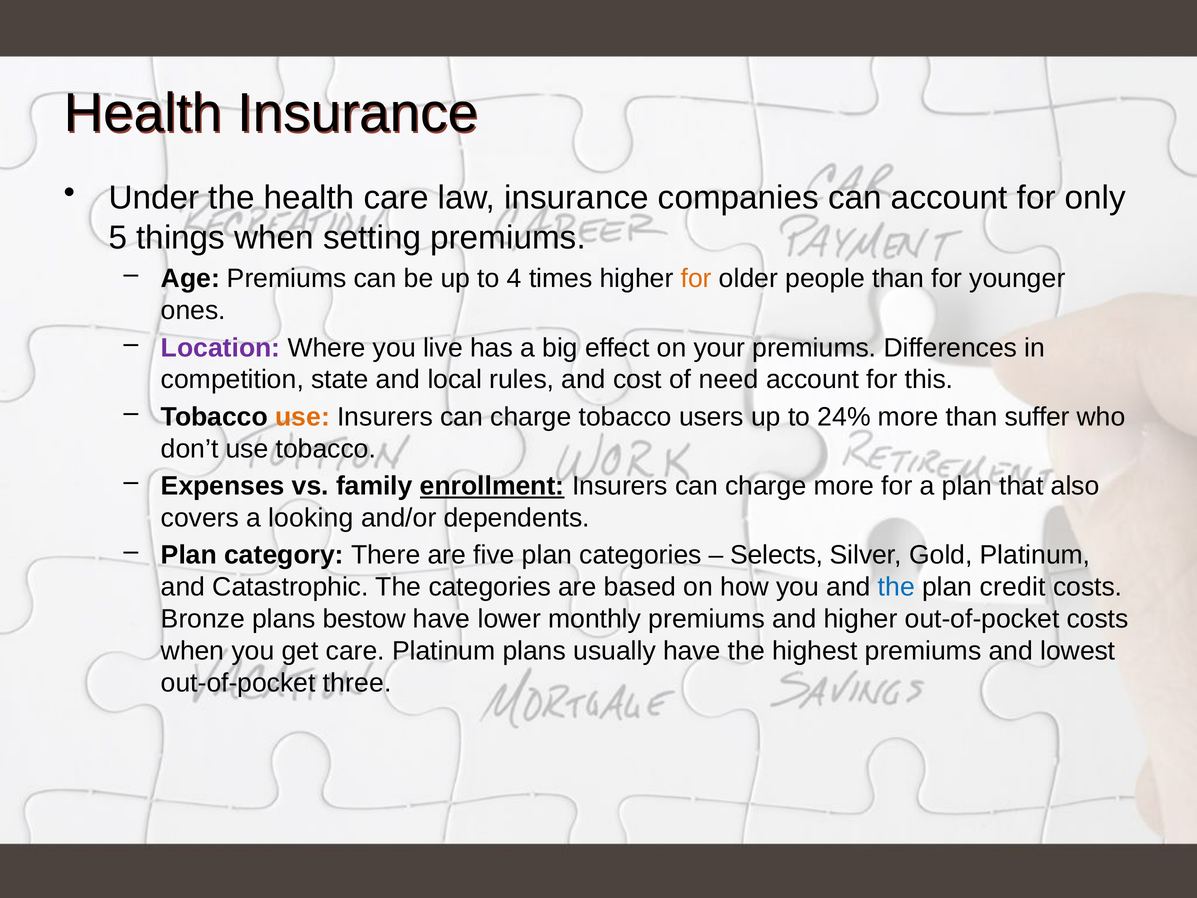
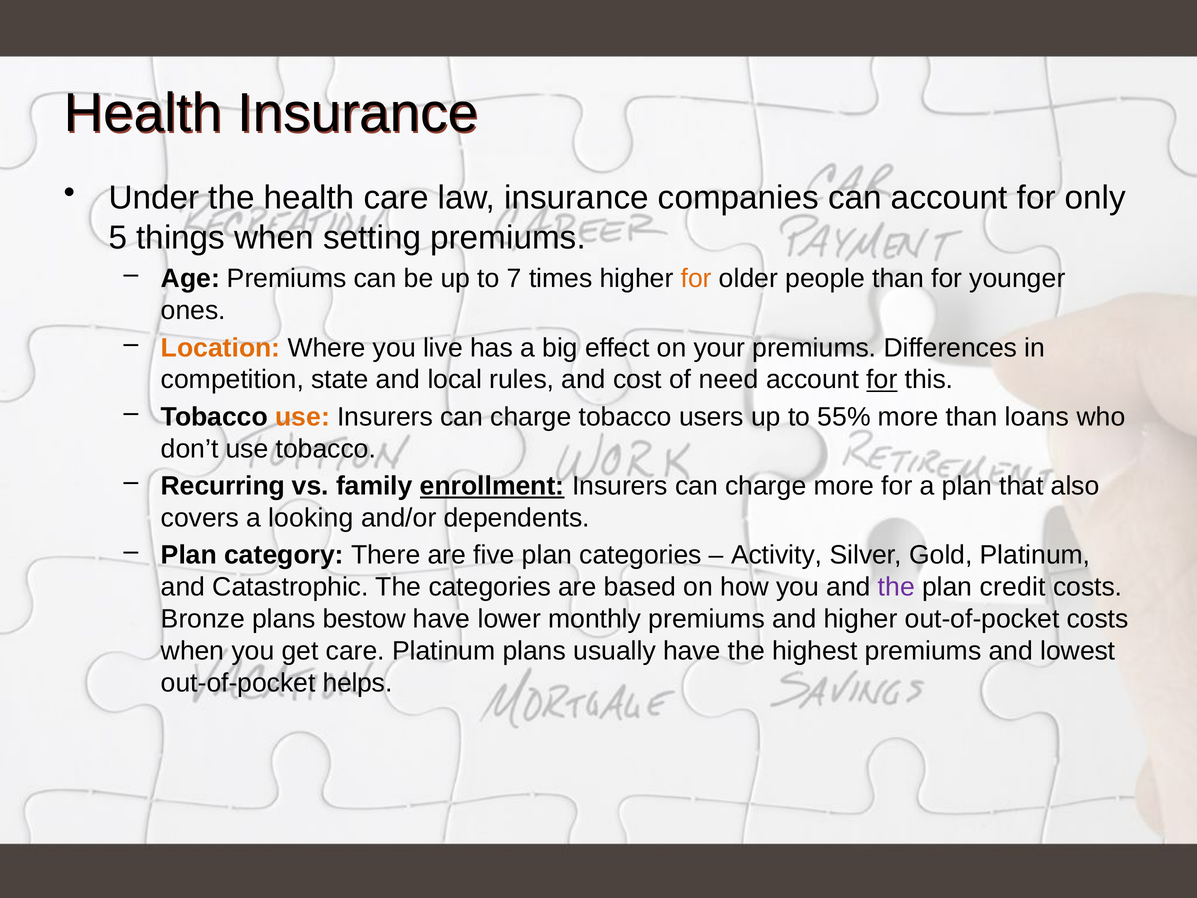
4: 4 -> 7
Location colour: purple -> orange
for at (882, 380) underline: none -> present
24%: 24% -> 55%
suffer: suffer -> loans
Expenses: Expenses -> Recurring
Selects: Selects -> Activity
the at (896, 587) colour: blue -> purple
three: three -> helps
